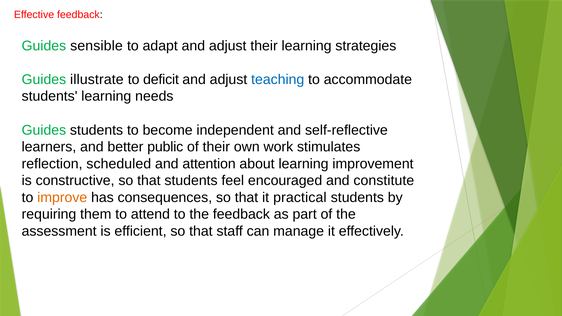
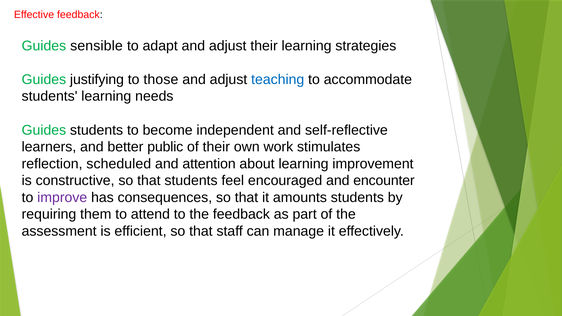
illustrate: illustrate -> justifying
deficit: deficit -> those
constitute: constitute -> encounter
improve colour: orange -> purple
practical: practical -> amounts
